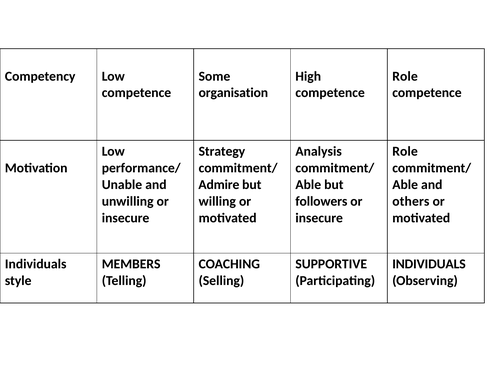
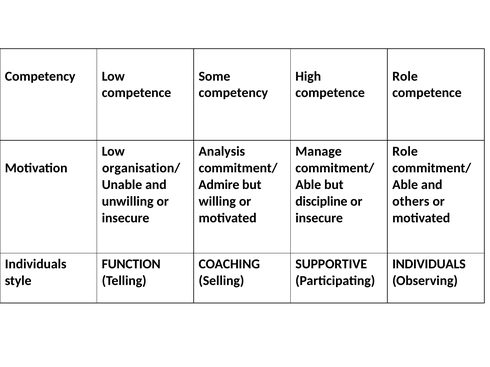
organisation at (233, 93): organisation -> competency
Strategy: Strategy -> Analysis
Analysis: Analysis -> Manage
performance/: performance/ -> organisation/
followers: followers -> discipline
MEMBERS: MEMBERS -> FUNCTION
